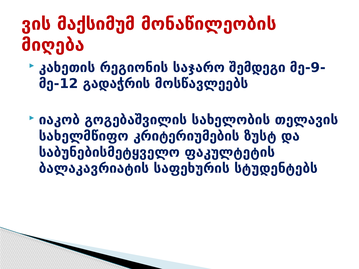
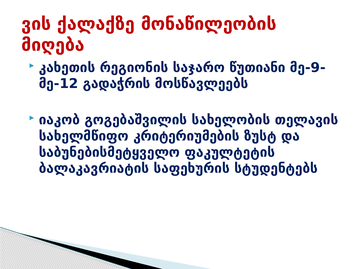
მაქსიმუმ: მაქსიმუმ -> ქალაქზე
შემდეგი: შემდეგი -> წუთიანი
